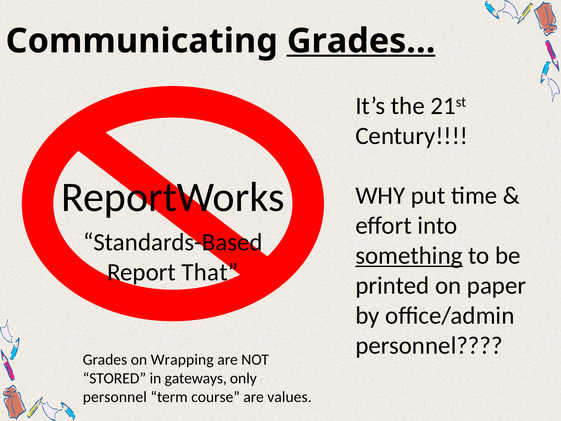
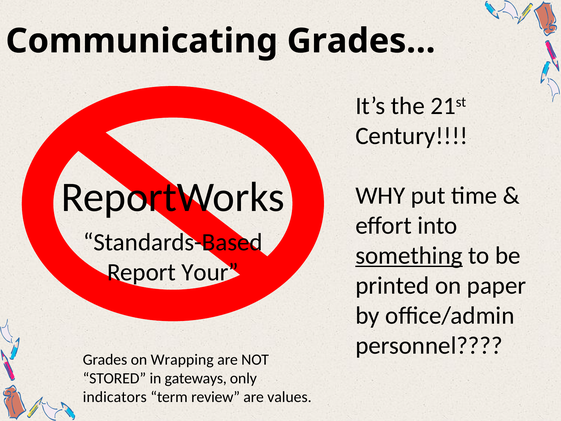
Grades… underline: present -> none
That: That -> Your
personnel at (115, 397): personnel -> indicators
course: course -> review
